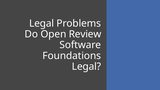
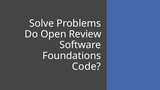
Legal at (42, 23): Legal -> Solve
Legal at (86, 67): Legal -> Code
